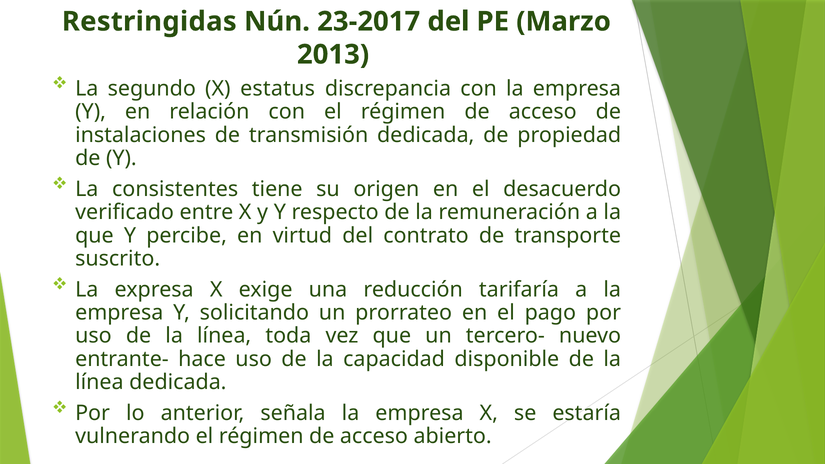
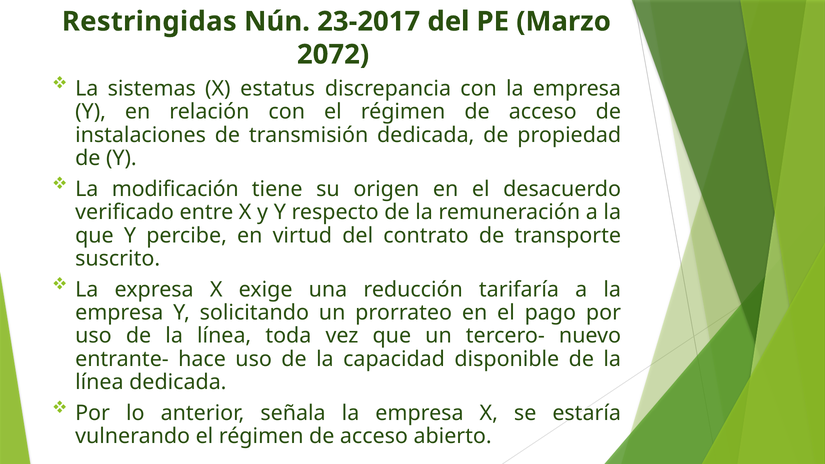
2013: 2013 -> 2072
segundo: segundo -> sistemas
consistentes: consistentes -> modificación
